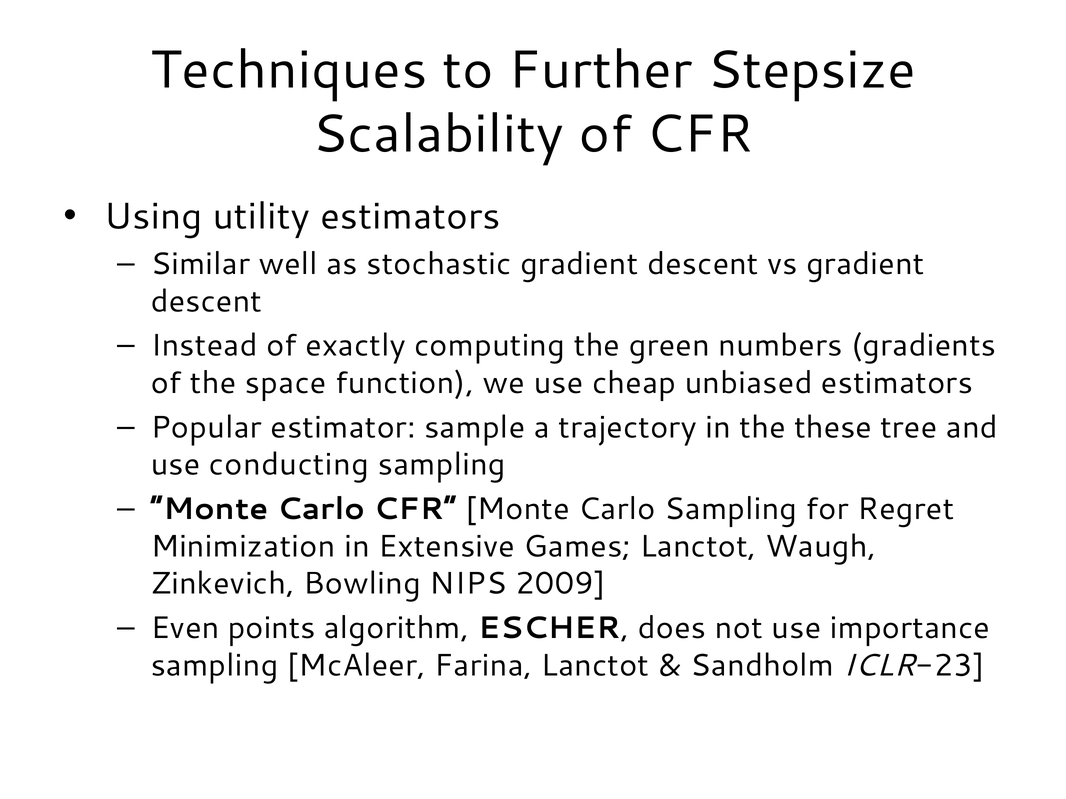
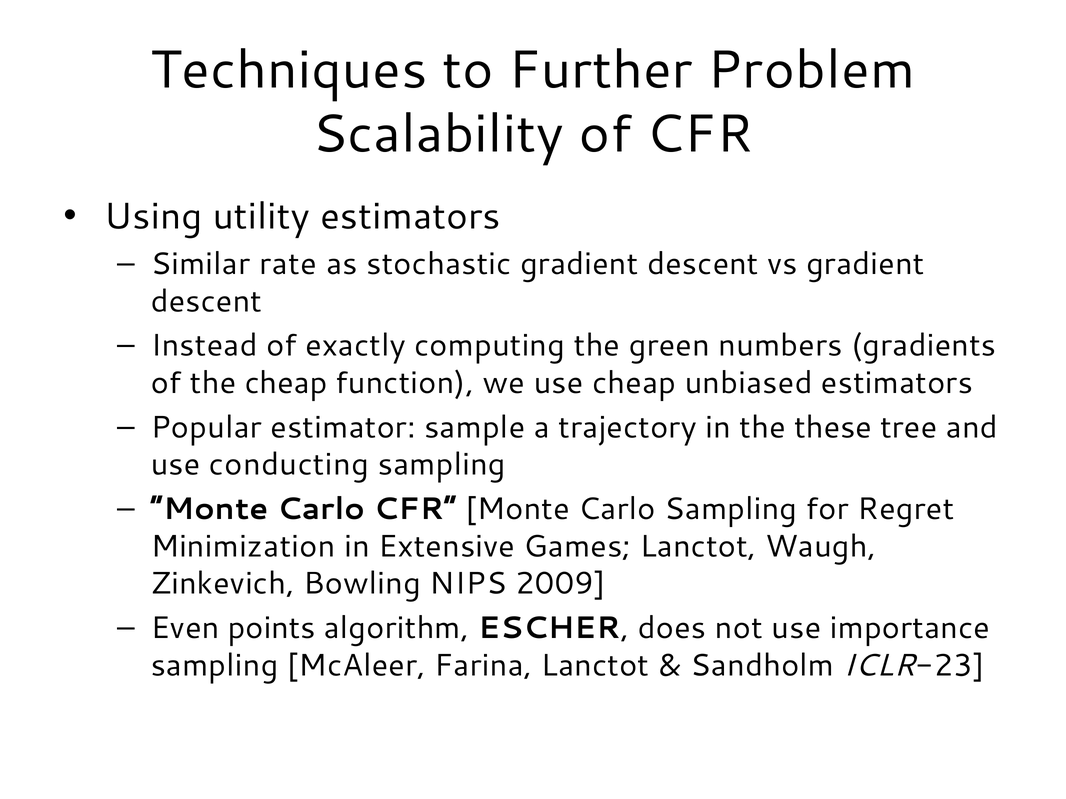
Stepsize: Stepsize -> Problem
well: well -> rate
the space: space -> cheap
